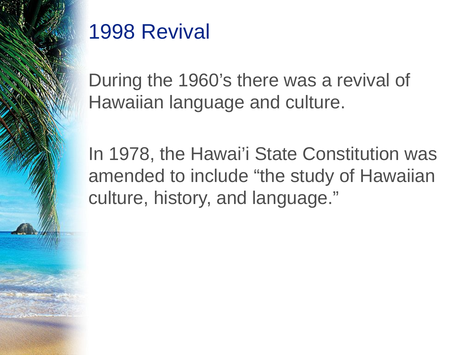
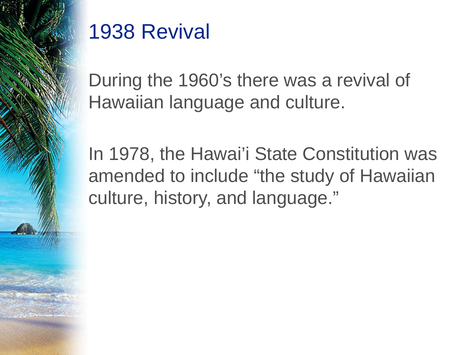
1998: 1998 -> 1938
